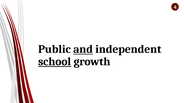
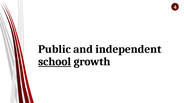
and underline: present -> none
